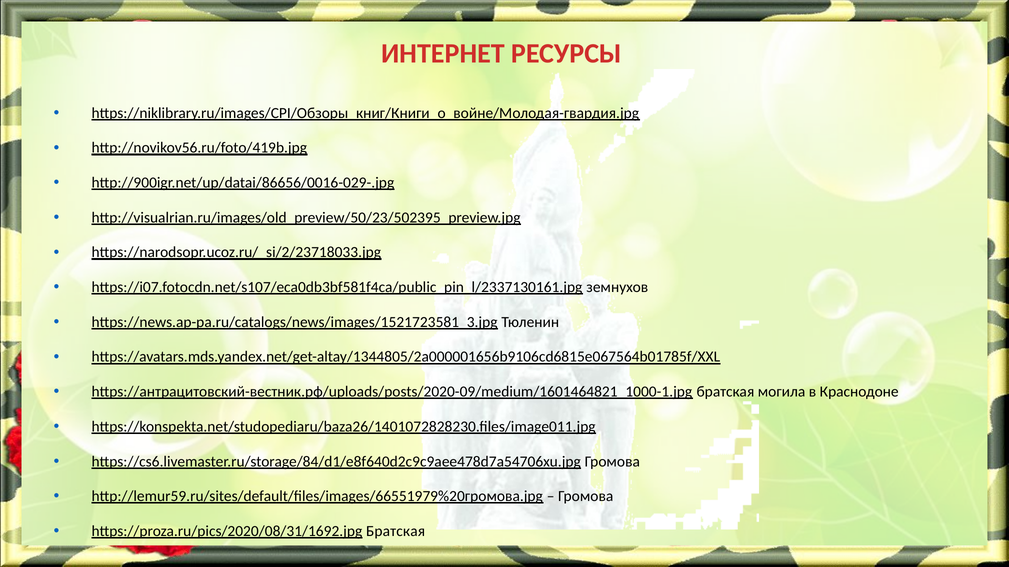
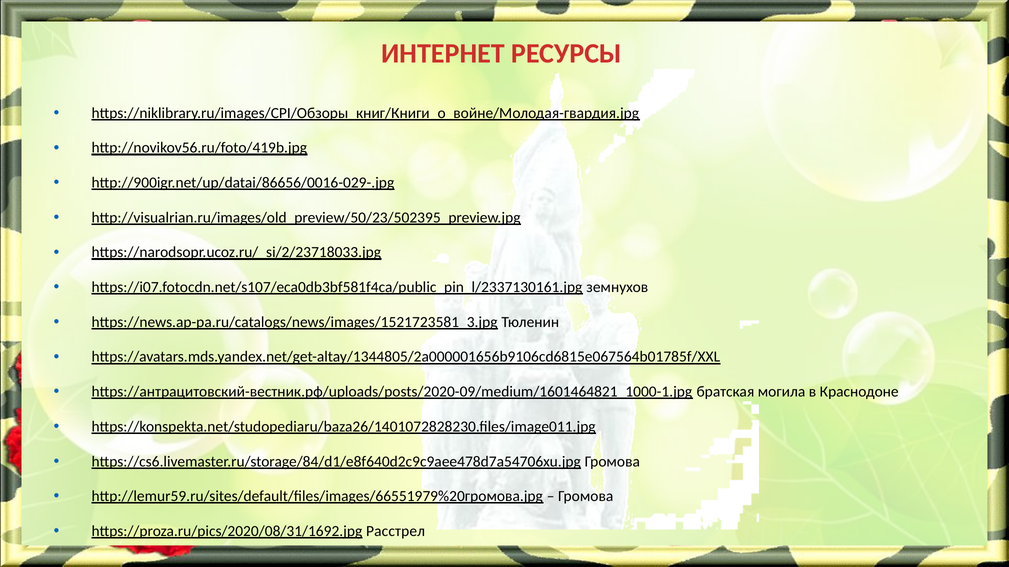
https://proza.ru/pics/2020/08/31/1692.jpg Братская: Братская -> Расстрел
